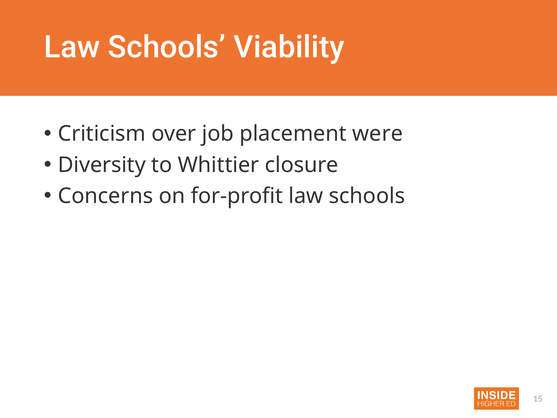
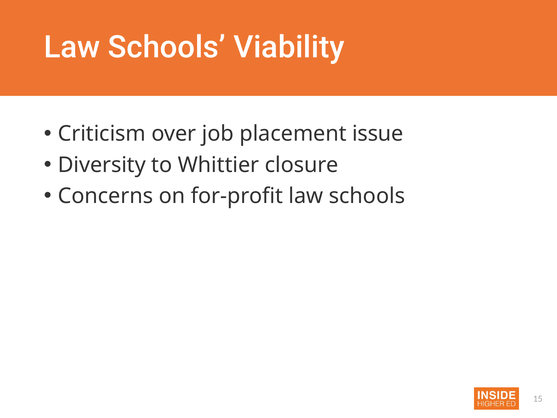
were: were -> issue
